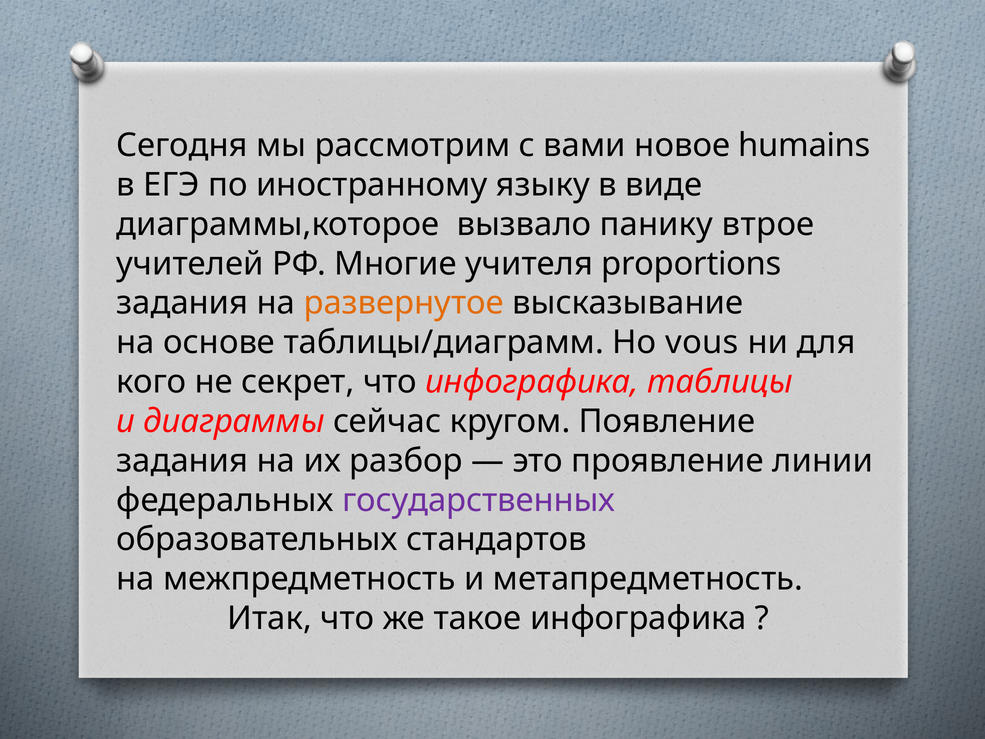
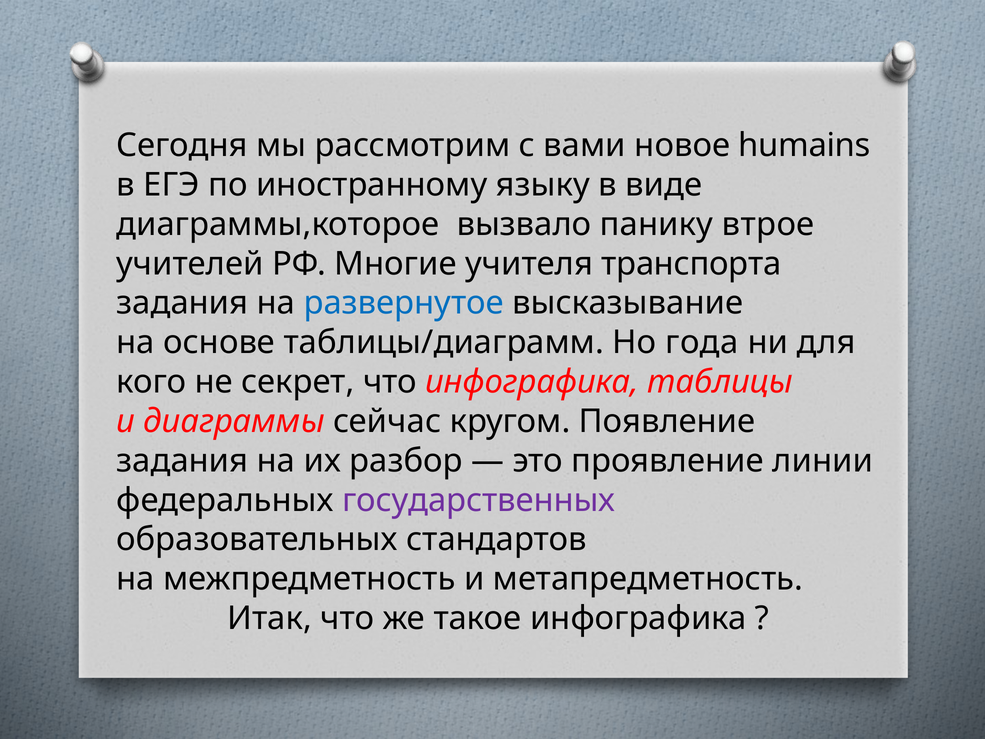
proportions: proportions -> транспорта
развернутое colour: orange -> blue
vous: vous -> года
